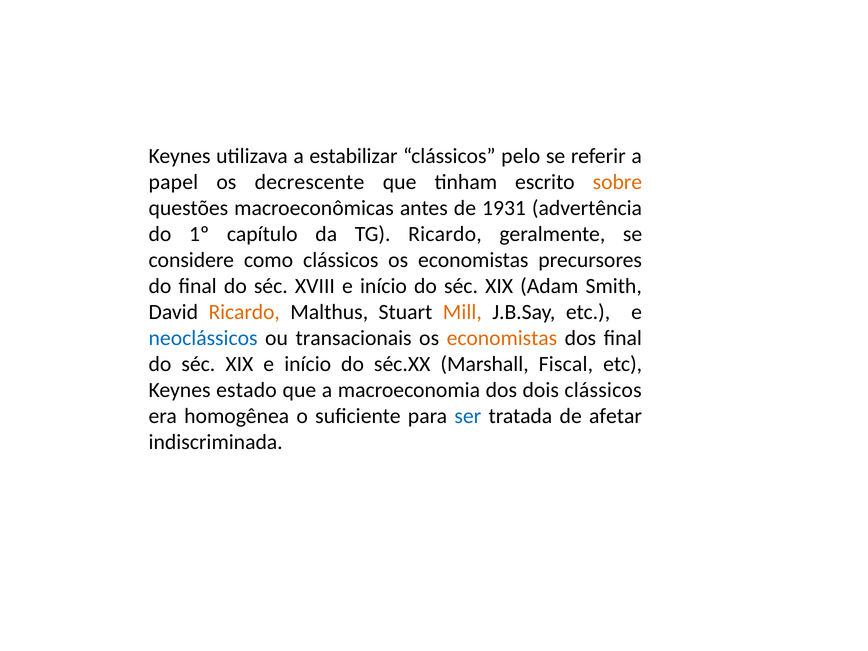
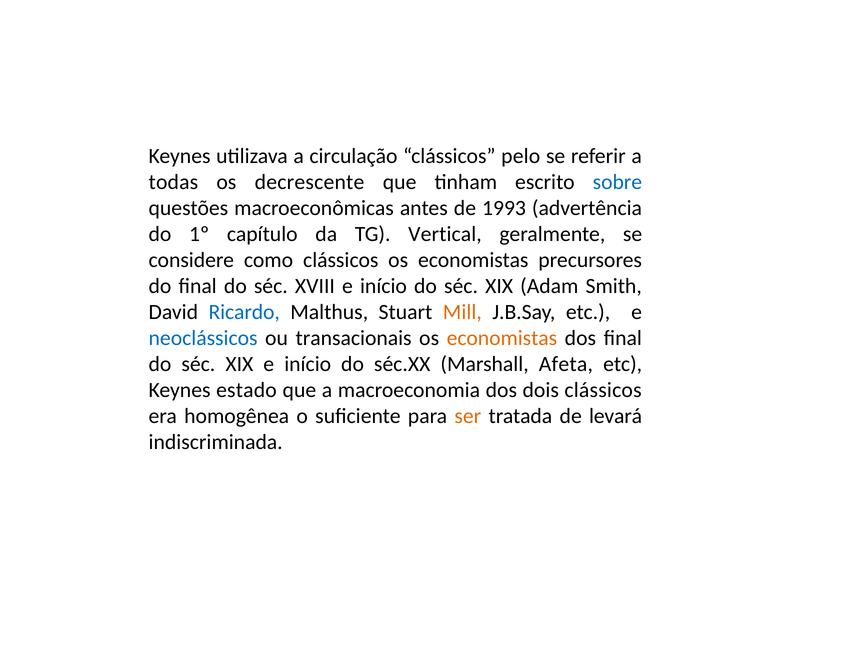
estabilizar: estabilizar -> circulação
papel: papel -> todas
sobre colour: orange -> blue
1931: 1931 -> 1993
TG Ricardo: Ricardo -> Vertical
Ricardo at (244, 312) colour: orange -> blue
Fiscal: Fiscal -> Afeta
ser colour: blue -> orange
afetar: afetar -> levará
